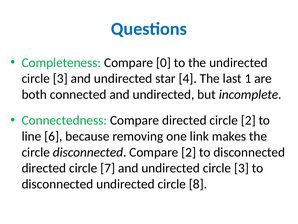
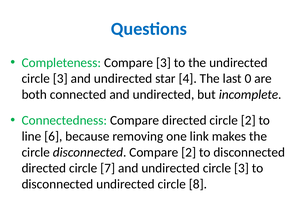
Compare 0: 0 -> 3
1: 1 -> 0
